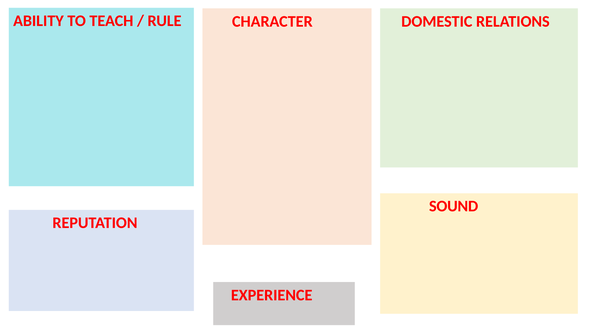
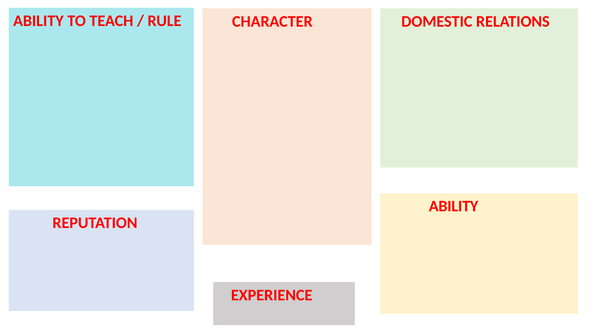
SOUND at (454, 206): SOUND -> ABILITY
